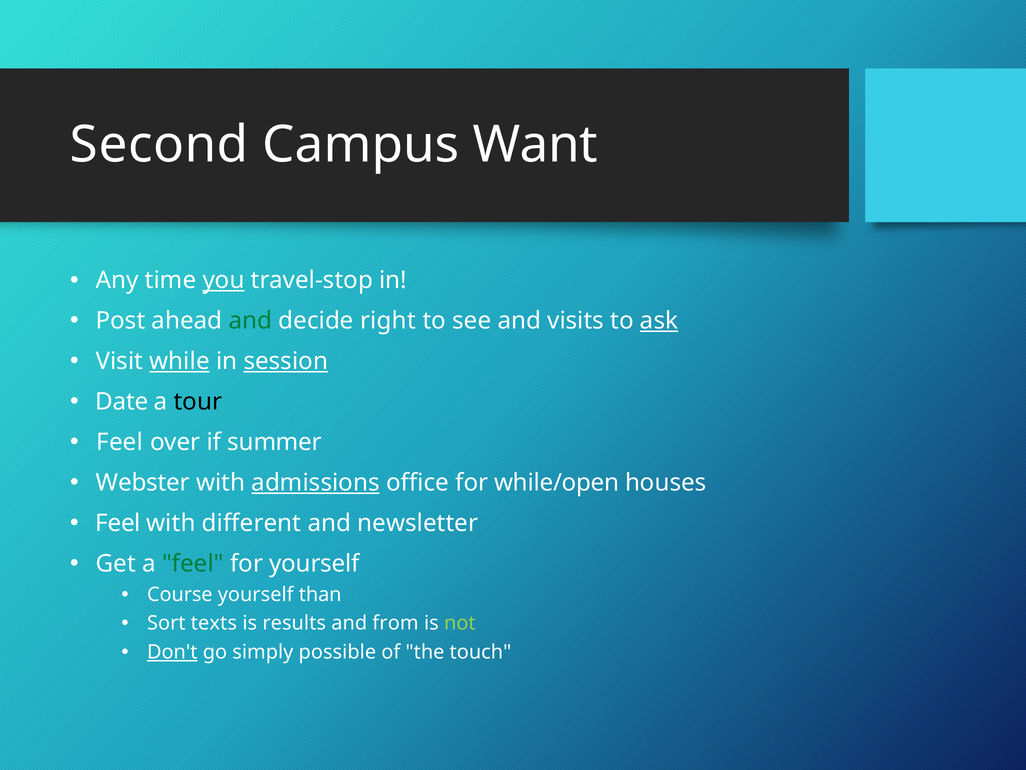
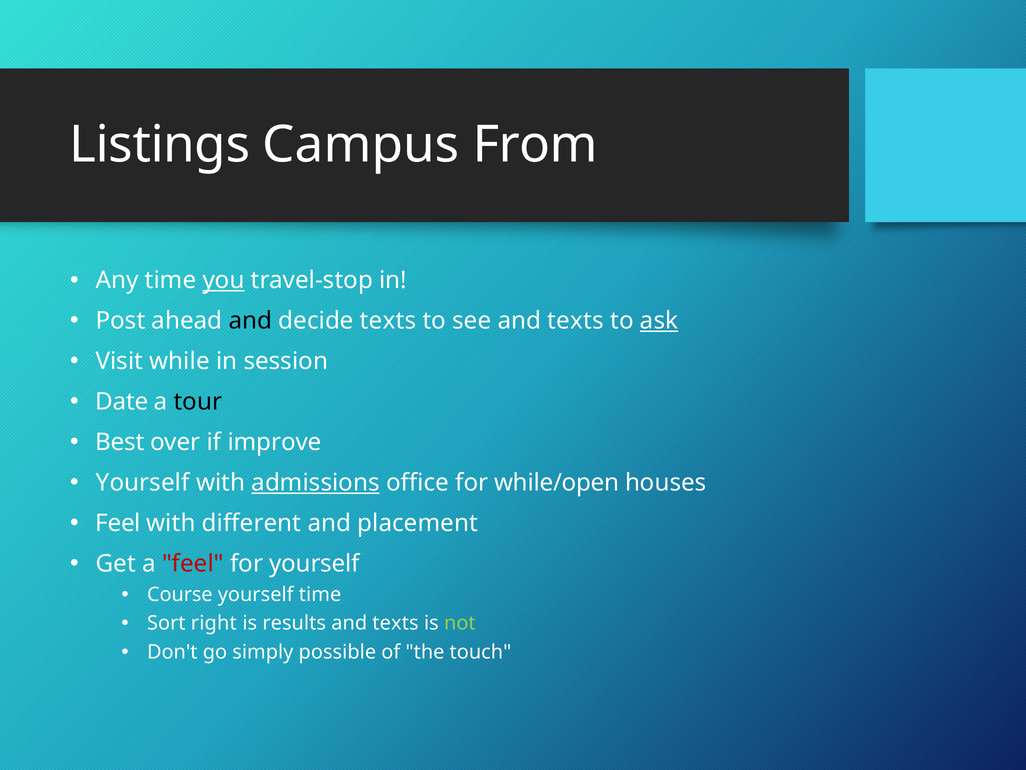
Second: Second -> Listings
Want: Want -> From
and at (250, 321) colour: green -> black
decide right: right -> texts
see and visits: visits -> texts
while underline: present -> none
session underline: present -> none
Feel at (120, 442): Feel -> Best
summer: summer -> improve
Webster at (143, 482): Webster -> Yourself
newsletter: newsletter -> placement
feel at (193, 563) colour: green -> red
yourself than: than -> time
texts: texts -> right
from at (395, 623): from -> texts
Don't underline: present -> none
